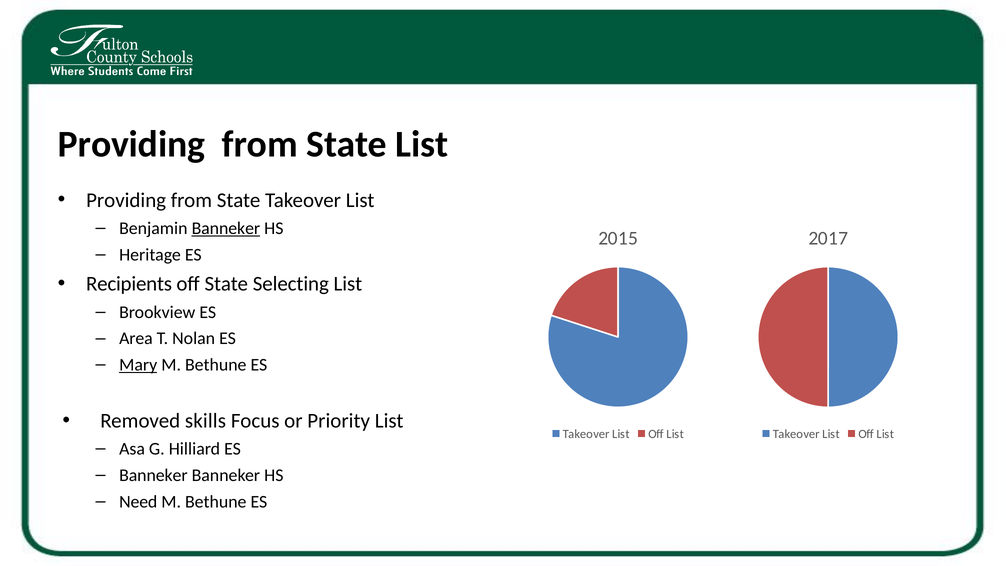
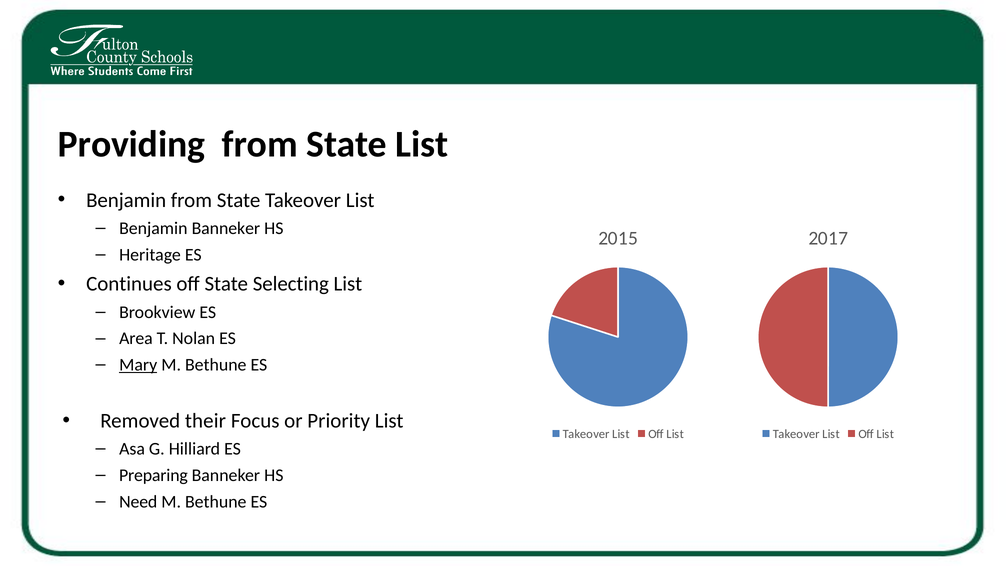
Providing at (126, 200): Providing -> Benjamin
Banneker at (226, 228) underline: present -> none
Recipients: Recipients -> Continues
skills: skills -> their
Banneker at (153, 475): Banneker -> Preparing
